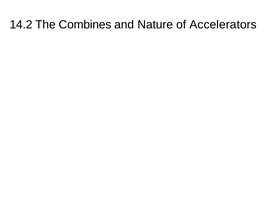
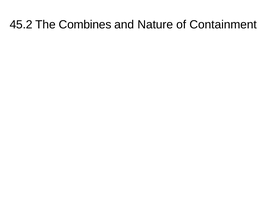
14.2: 14.2 -> 45.2
Accelerators: Accelerators -> Containment
